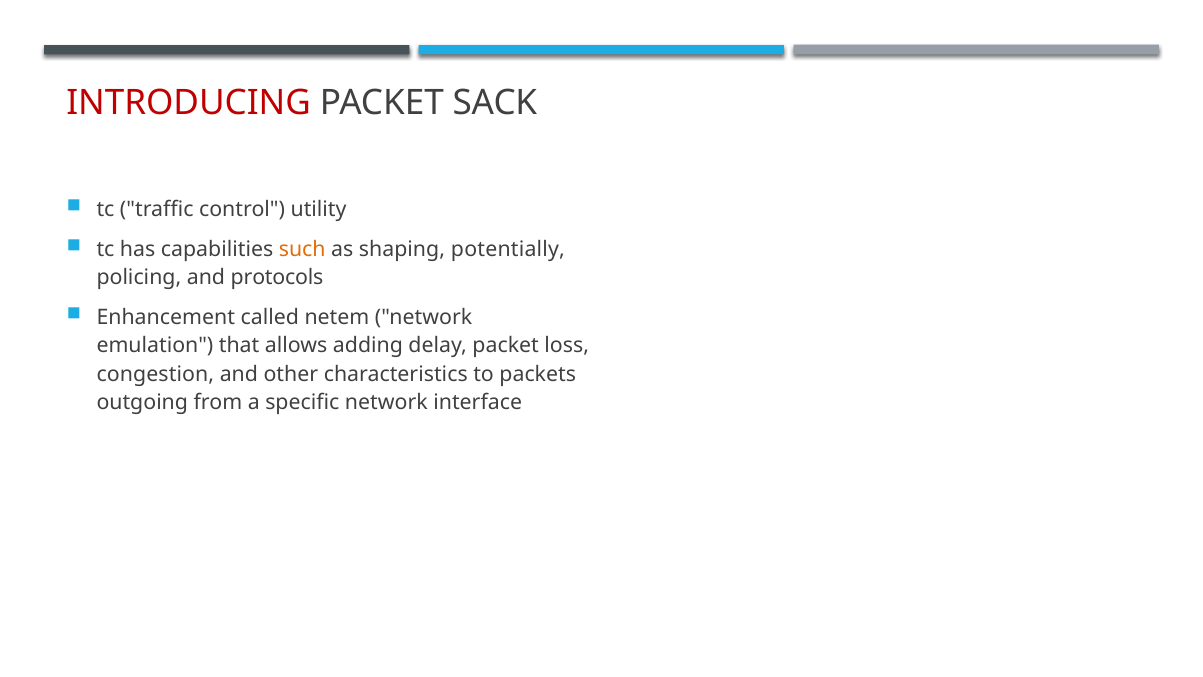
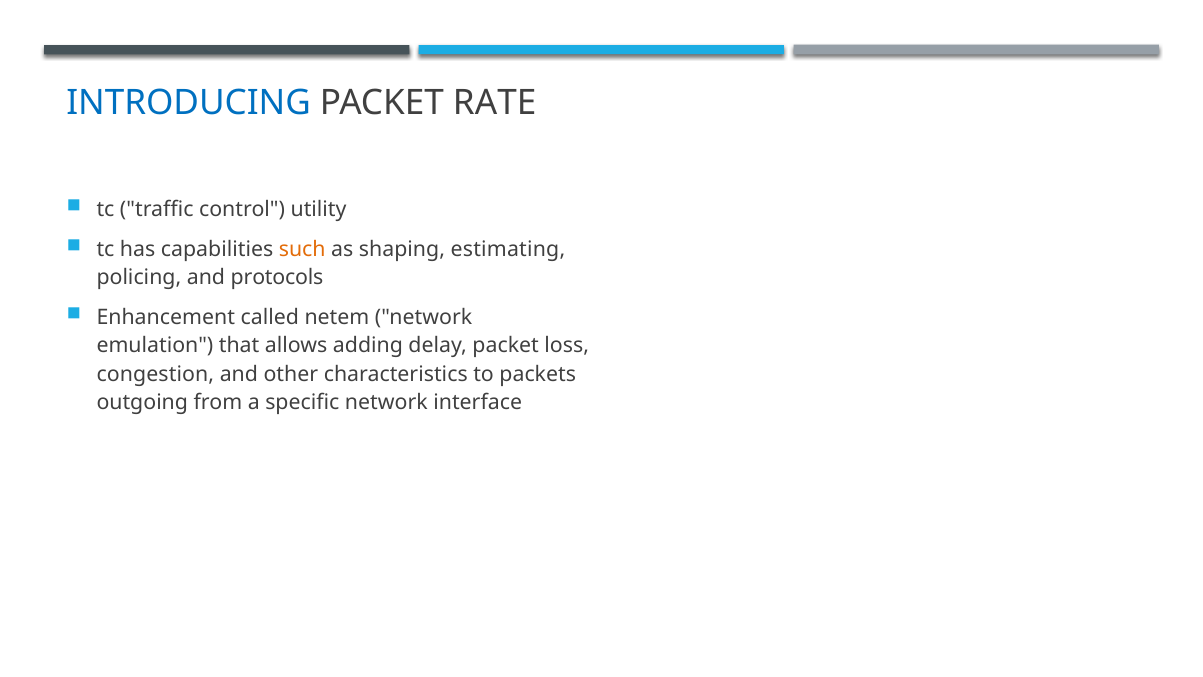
INTRODUCING colour: red -> blue
SACK: SACK -> RATE
potentially: potentially -> estimating
